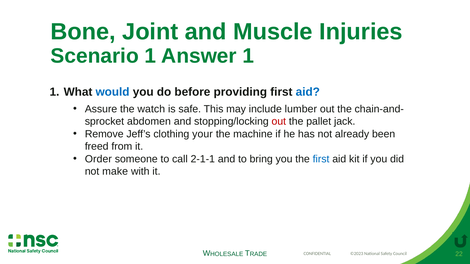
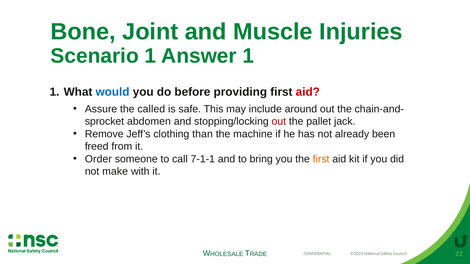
aid at (308, 92) colour: blue -> red
watch: watch -> called
lumber: lumber -> around
your: your -> than
2-1-1: 2-1-1 -> 7-1-1
first at (321, 159) colour: blue -> orange
